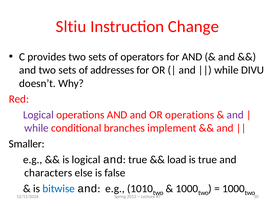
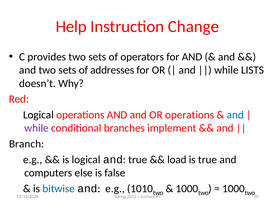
Sltiu: Sltiu -> Help
DIVU: DIVU -> LISTS
Logical at (38, 115) colour: purple -> black
and at (235, 115) colour: purple -> blue
Smaller: Smaller -> Branch
characters: characters -> computers
